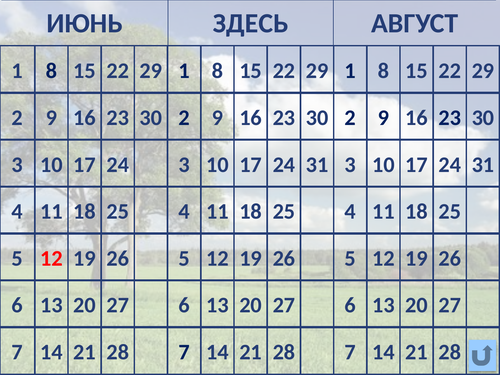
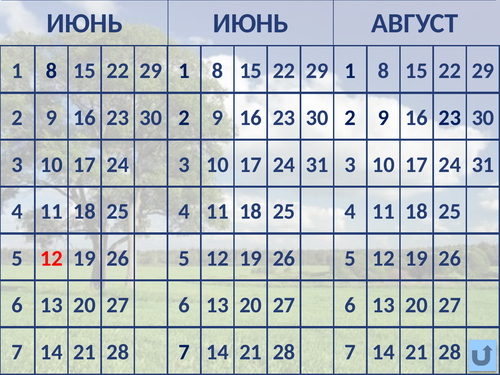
ИЮНЬ ЗДЕСЬ: ЗДЕСЬ -> ИЮНЬ
